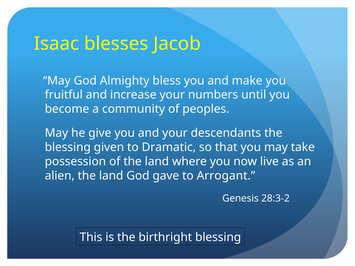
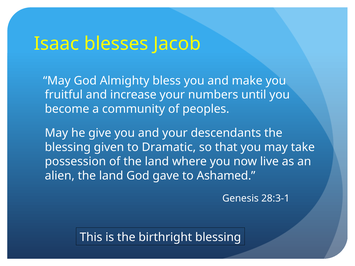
Arrogant: Arrogant -> Ashamed
28:3-2: 28:3-2 -> 28:3-1
